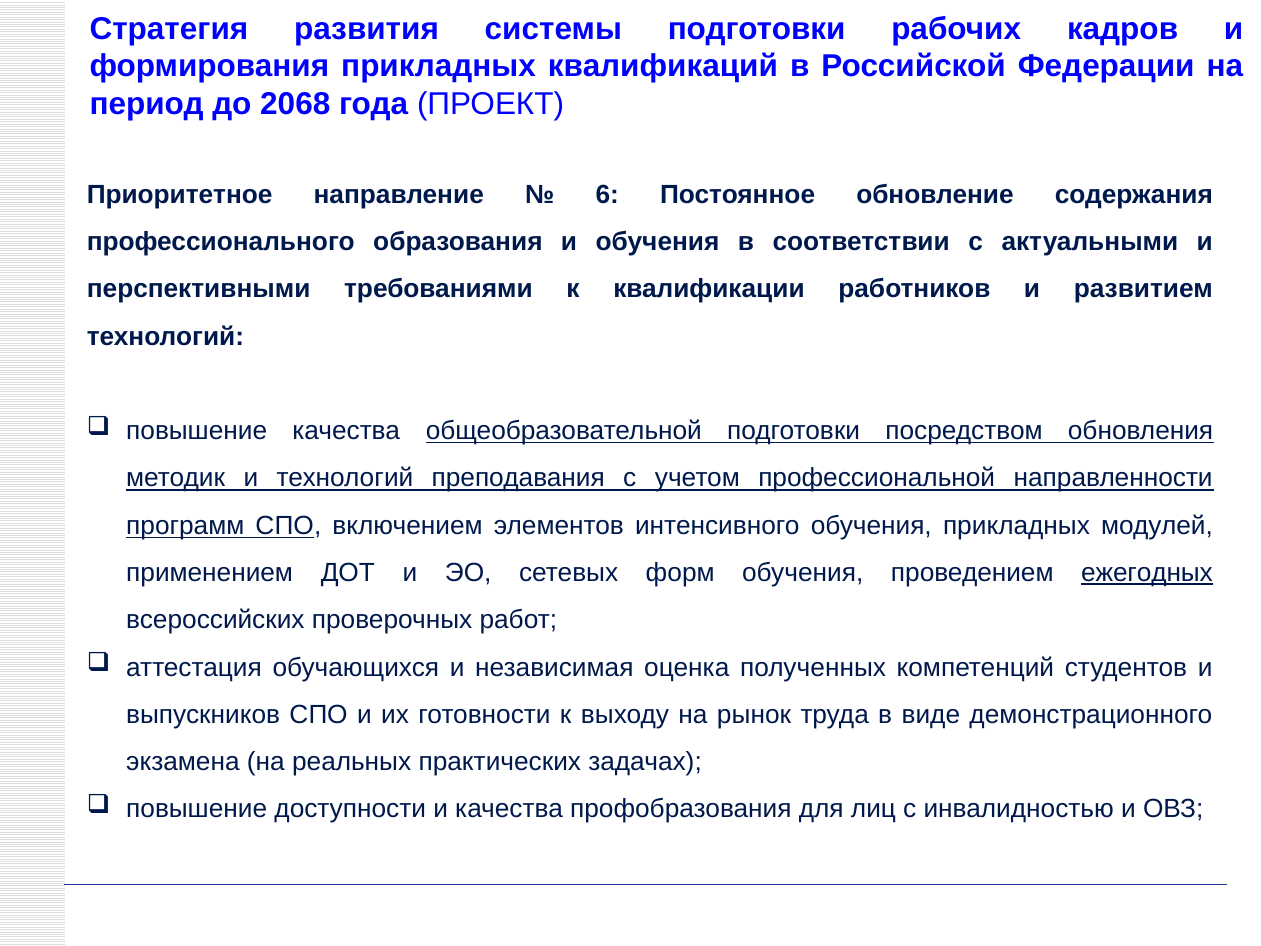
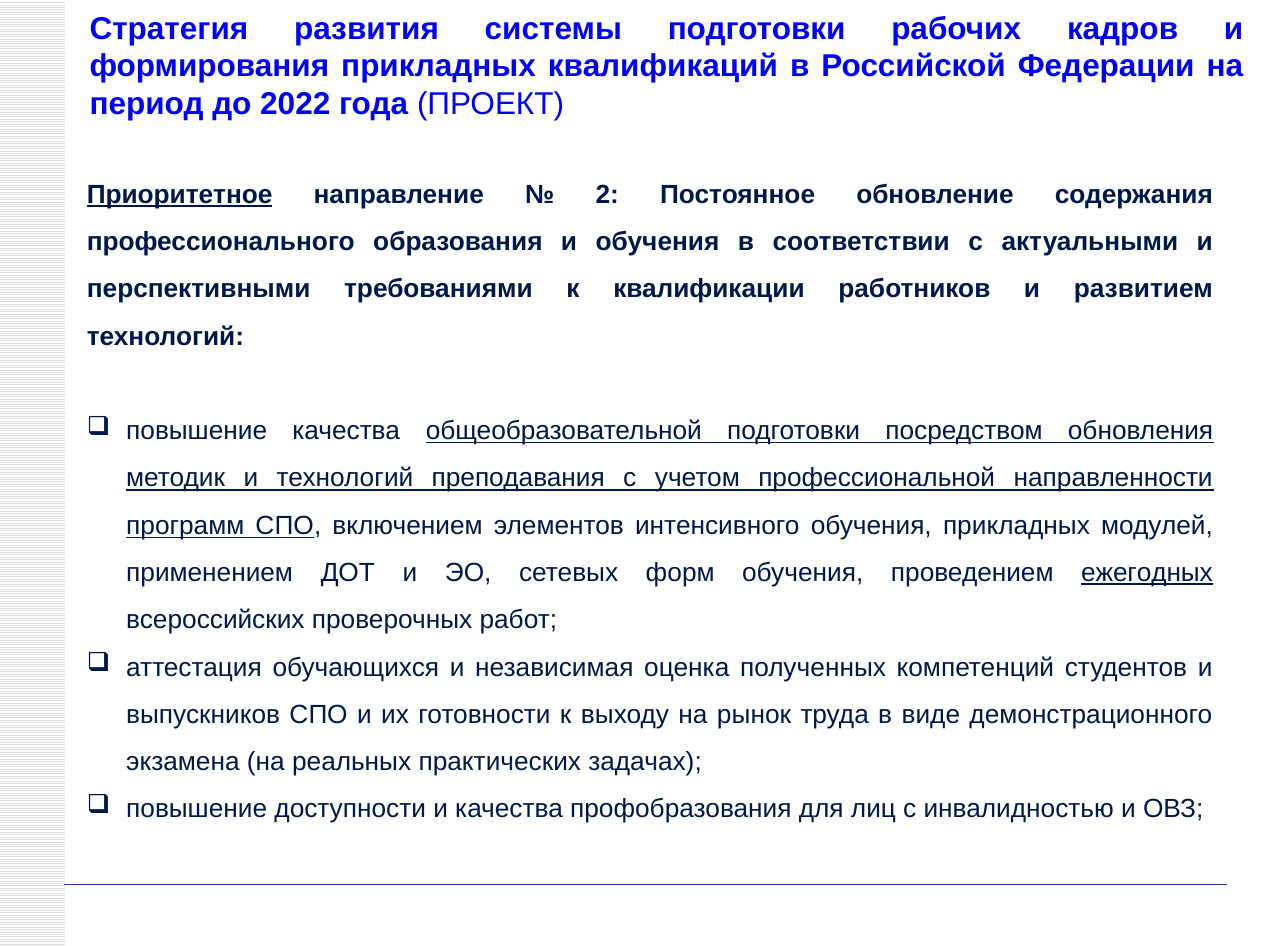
2068: 2068 -> 2022
Приоритетное underline: none -> present
6: 6 -> 2
